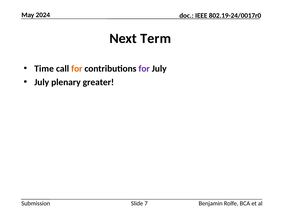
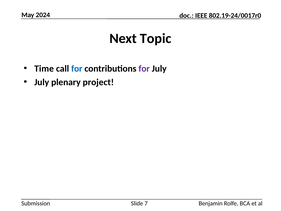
Term: Term -> Topic
for at (77, 68) colour: orange -> blue
greater: greater -> project
